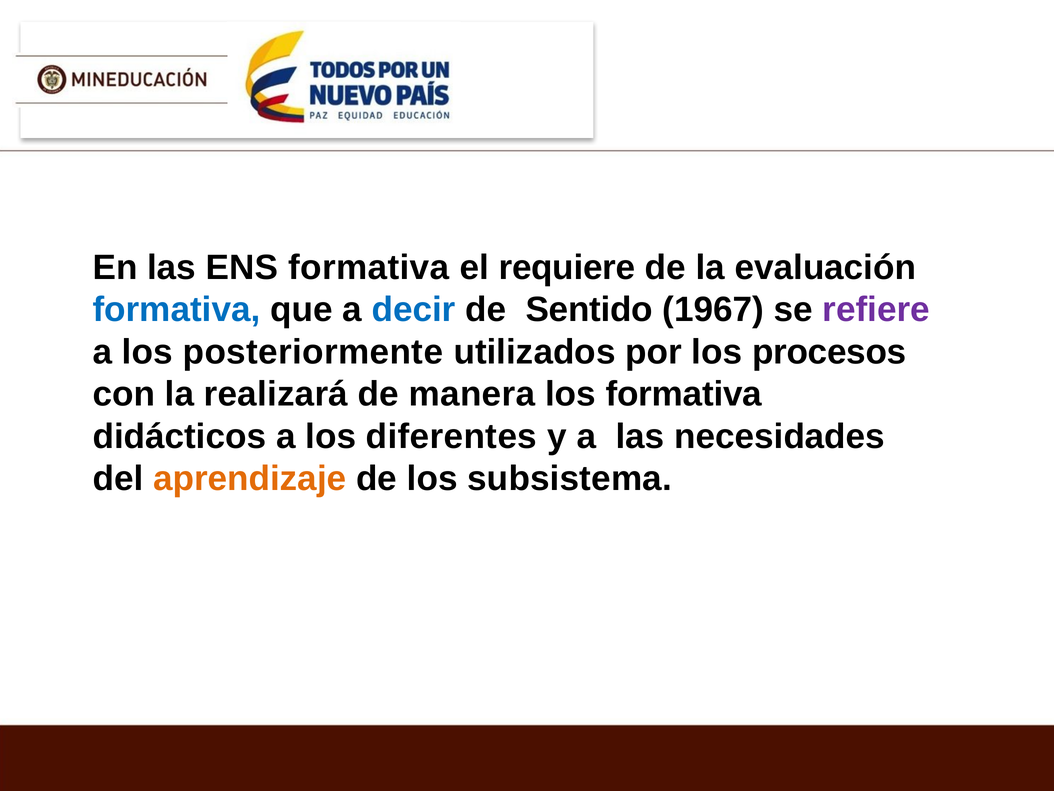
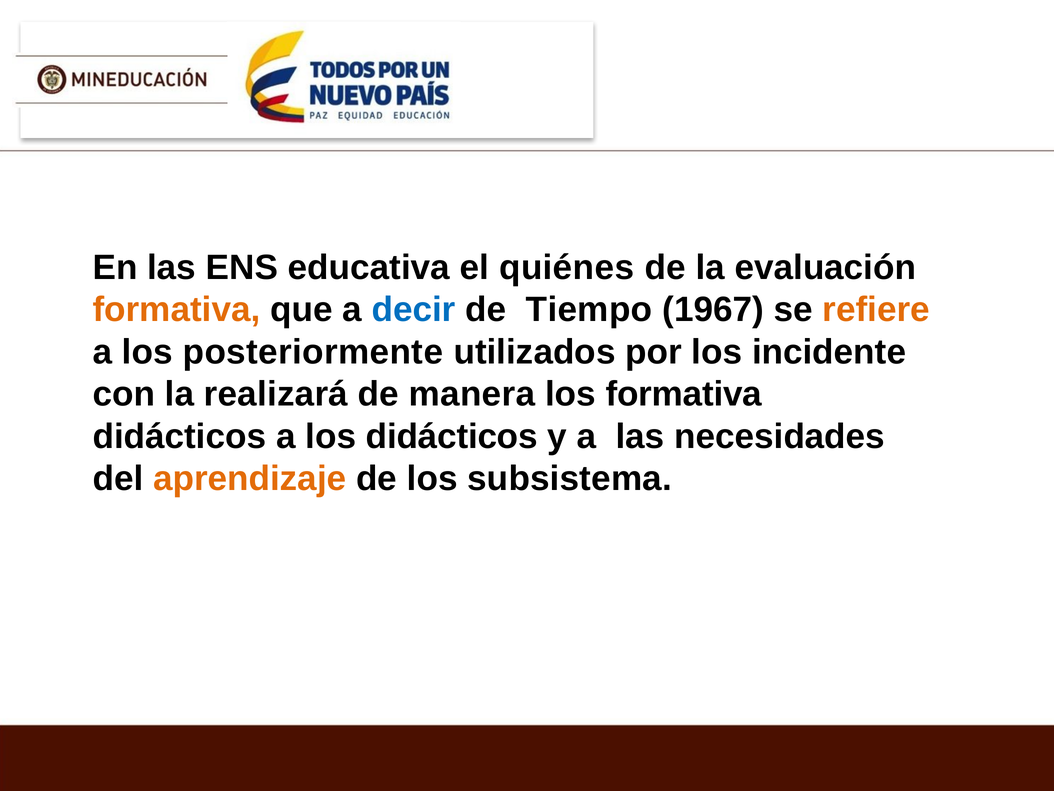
ENS formativa: formativa -> educativa
requiere: requiere -> quiénes
formativa at (177, 310) colour: blue -> orange
Sentido: Sentido -> Tiempo
refiere colour: purple -> orange
procesos: procesos -> incidente
los diferentes: diferentes -> didácticos
